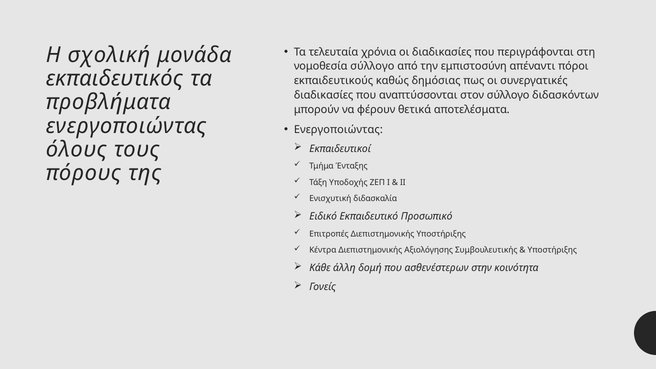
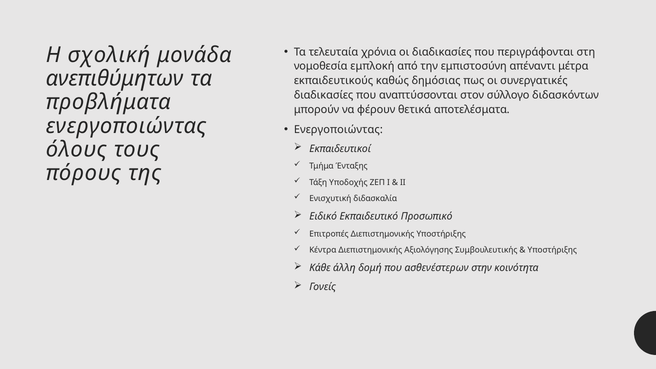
νομοθεσία σύλλογο: σύλλογο -> εμπλοκή
πόροι: πόροι -> μέτρα
εκπαιδευτικός: εκπαιδευτικός -> ανεπιθύμητων
